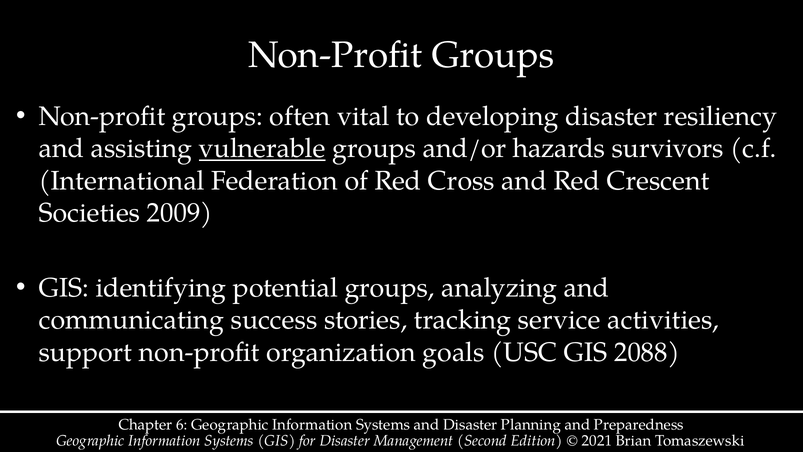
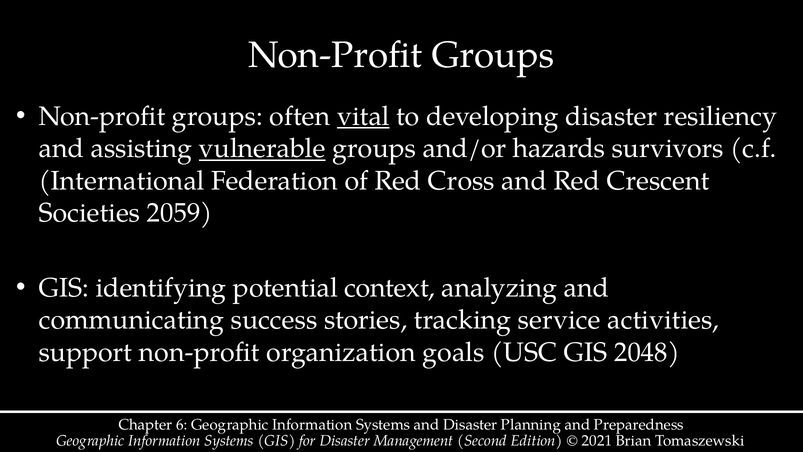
vital underline: none -> present
2009: 2009 -> 2059
potential groups: groups -> context
2088: 2088 -> 2048
